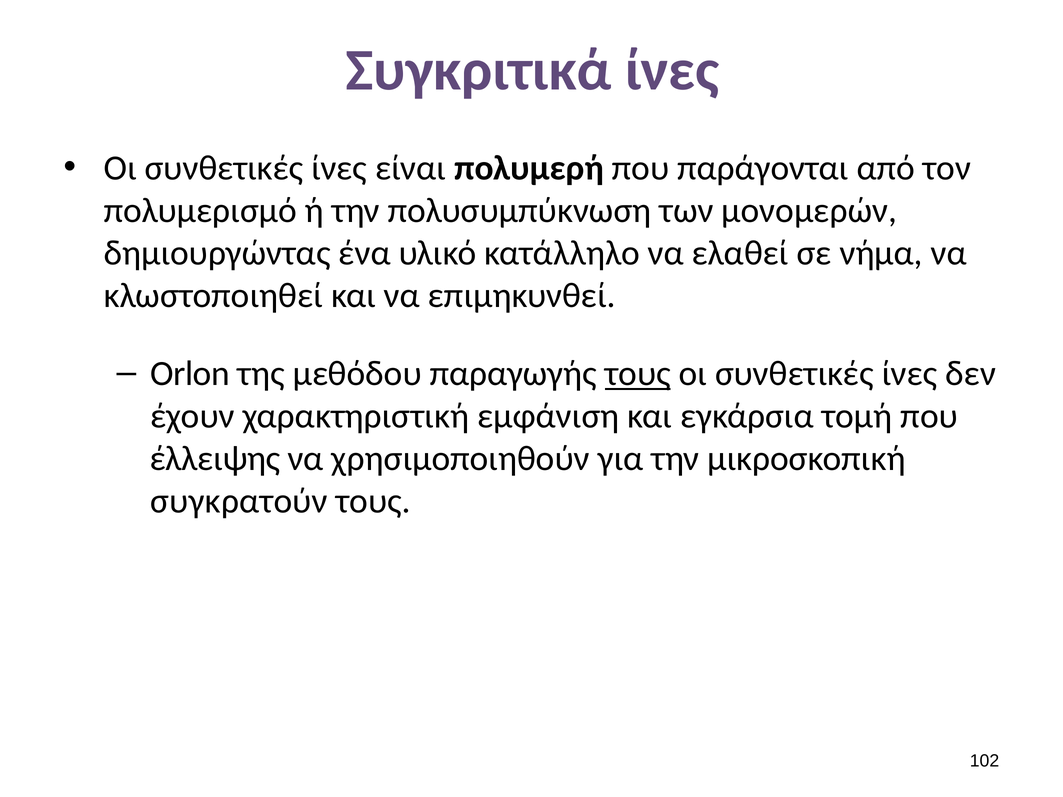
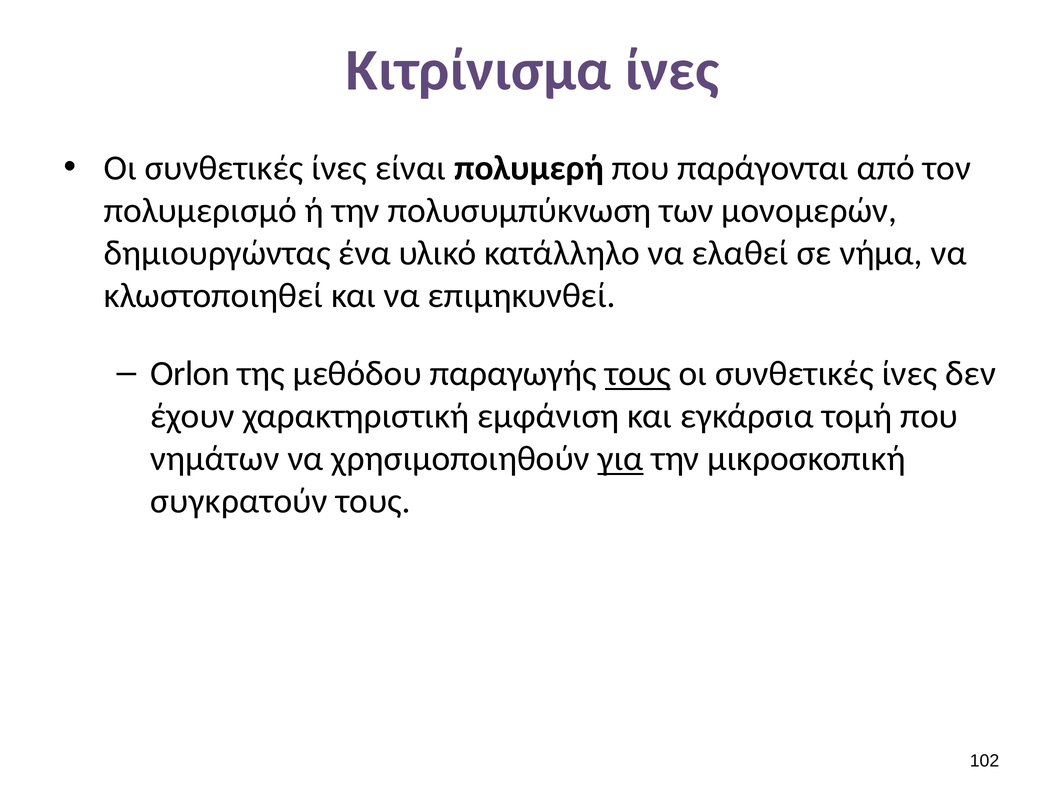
Συγκριτικά: Συγκριτικά -> Κιτρίνισμα
έλλειψης: έλλειψης -> νημάτων
για underline: none -> present
